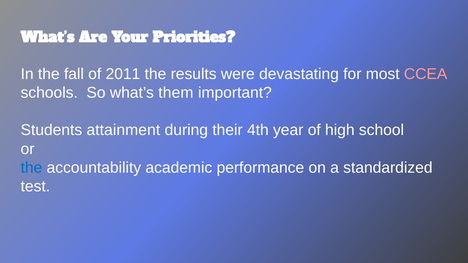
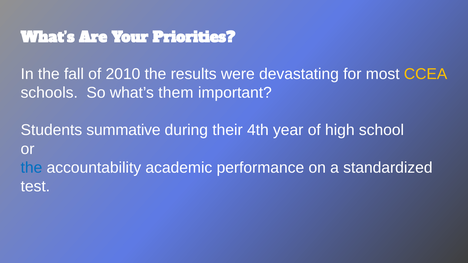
2011: 2011 -> 2010
CCEA colour: pink -> yellow
attainment: attainment -> summative
